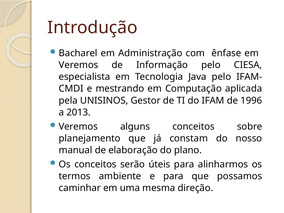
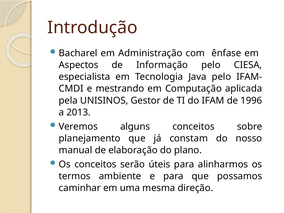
Veremos at (79, 65): Veremos -> Aspectos
